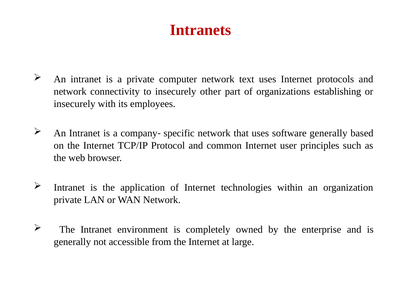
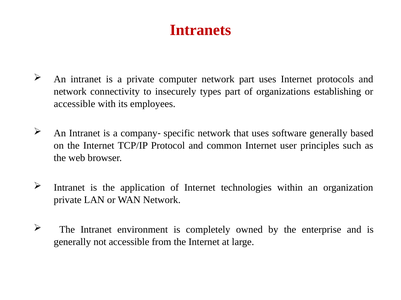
network text: text -> part
other: other -> types
insecurely at (75, 104): insecurely -> accessible
